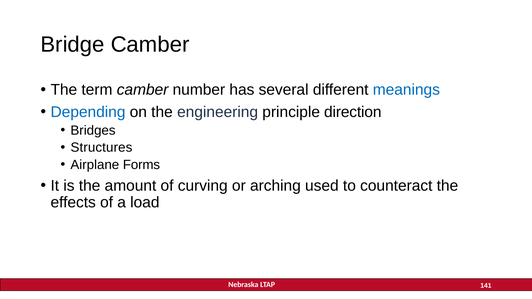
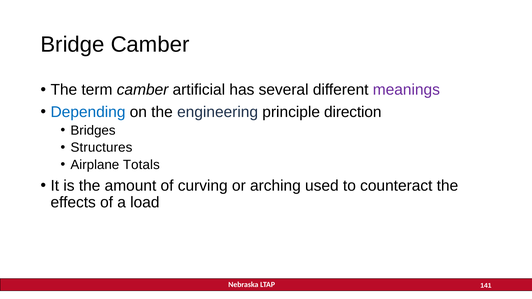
number: number -> artificial
meanings colour: blue -> purple
Forms: Forms -> Totals
